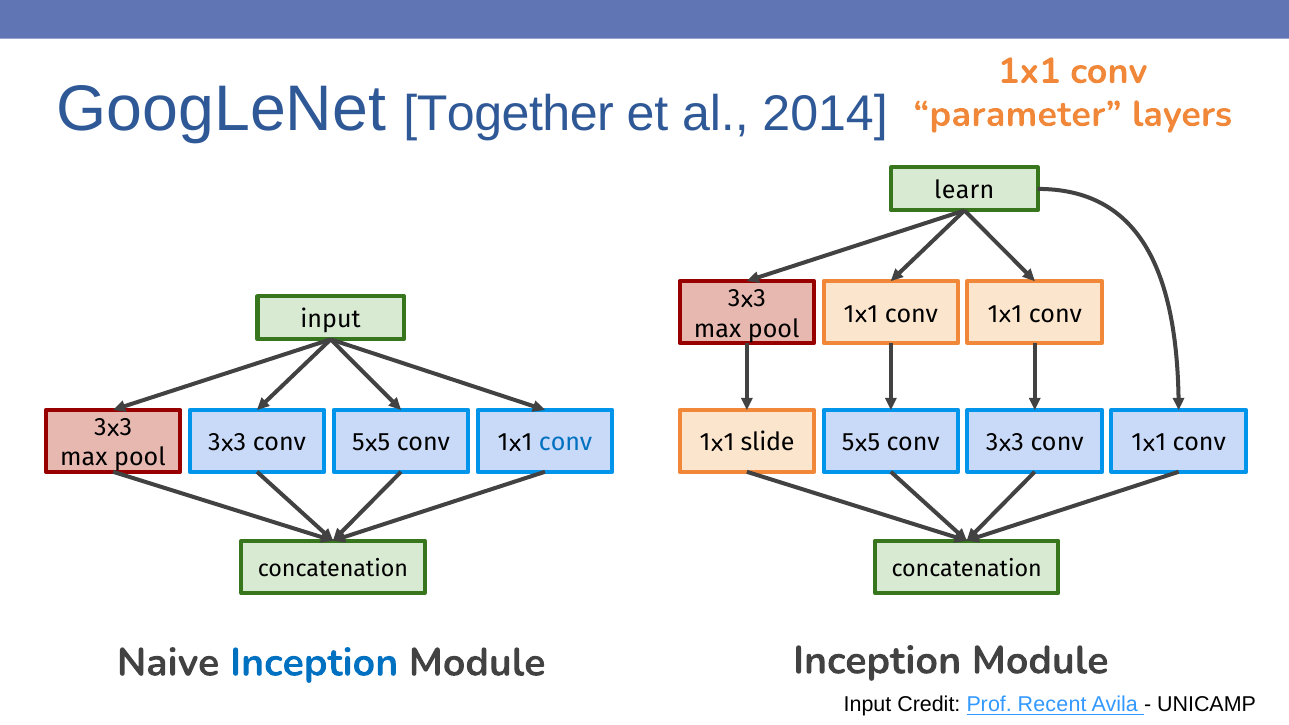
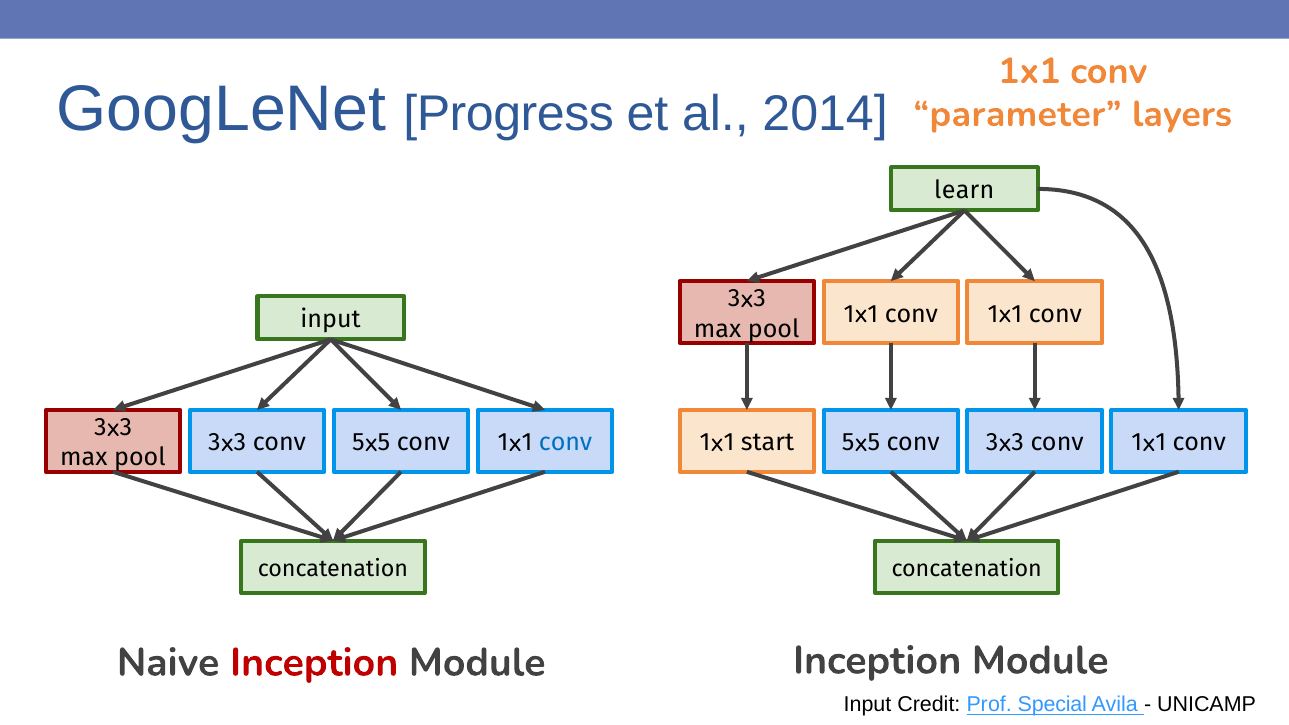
Together: Together -> Progress
slide: slide -> start
Inception at (314, 663) colour: blue -> red
Recent: Recent -> Special
